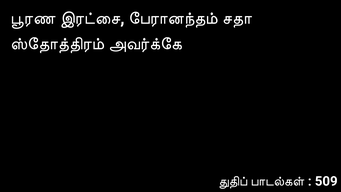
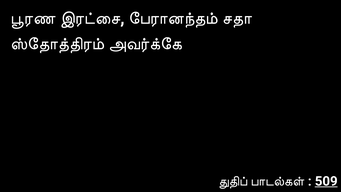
509 underline: none -> present
